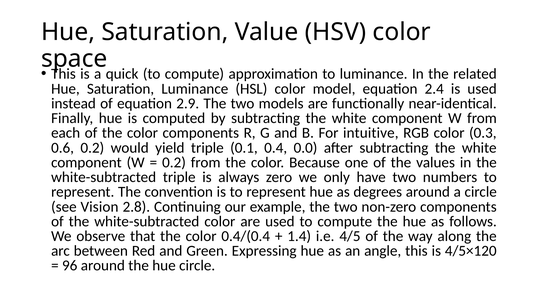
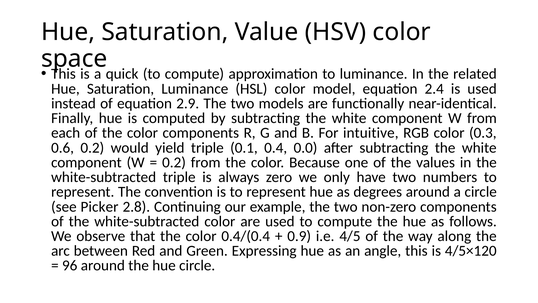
Vision: Vision -> Picker
1.4: 1.4 -> 0.9
